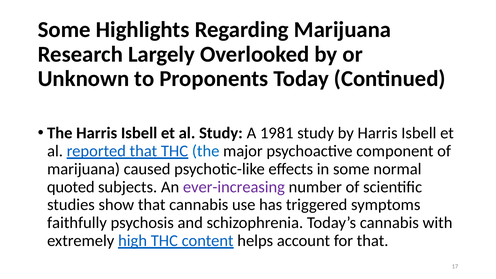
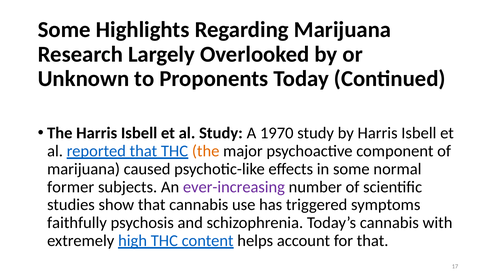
1981: 1981 -> 1970
the at (206, 151) colour: blue -> orange
quoted: quoted -> former
